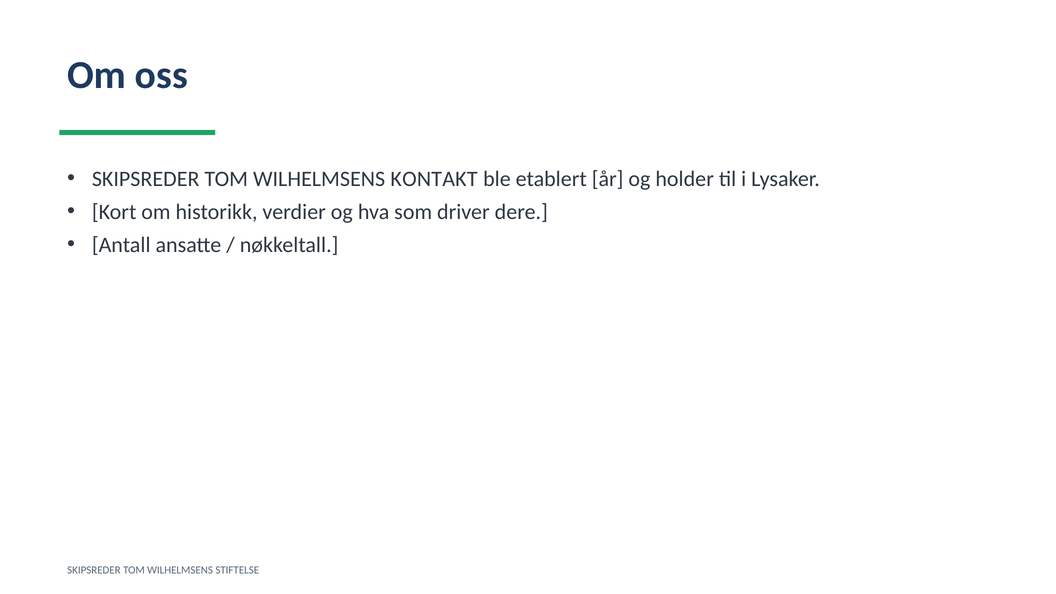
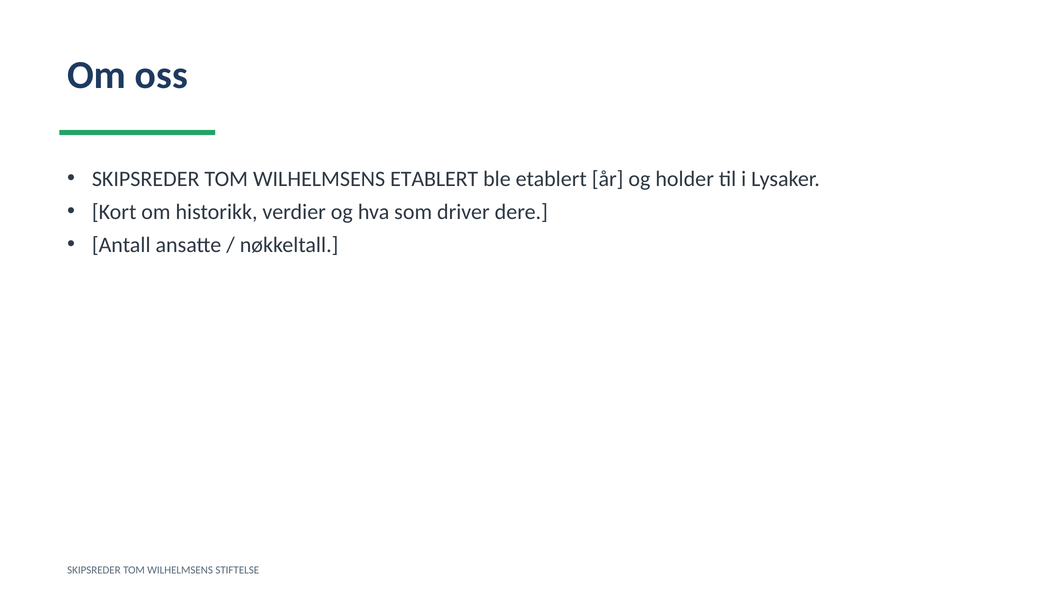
WILHELMSENS KONTAKT: KONTAKT -> ETABLERT
